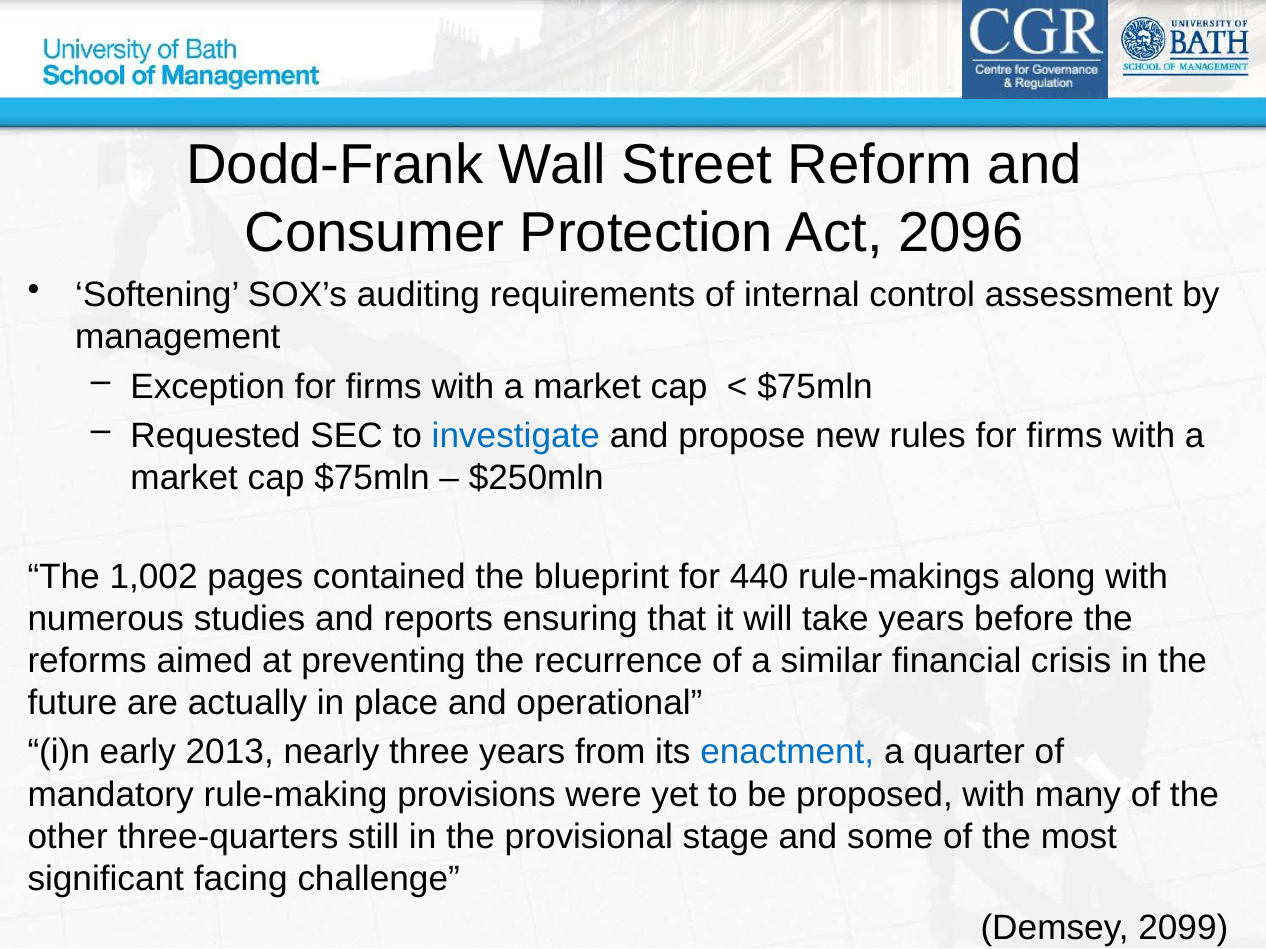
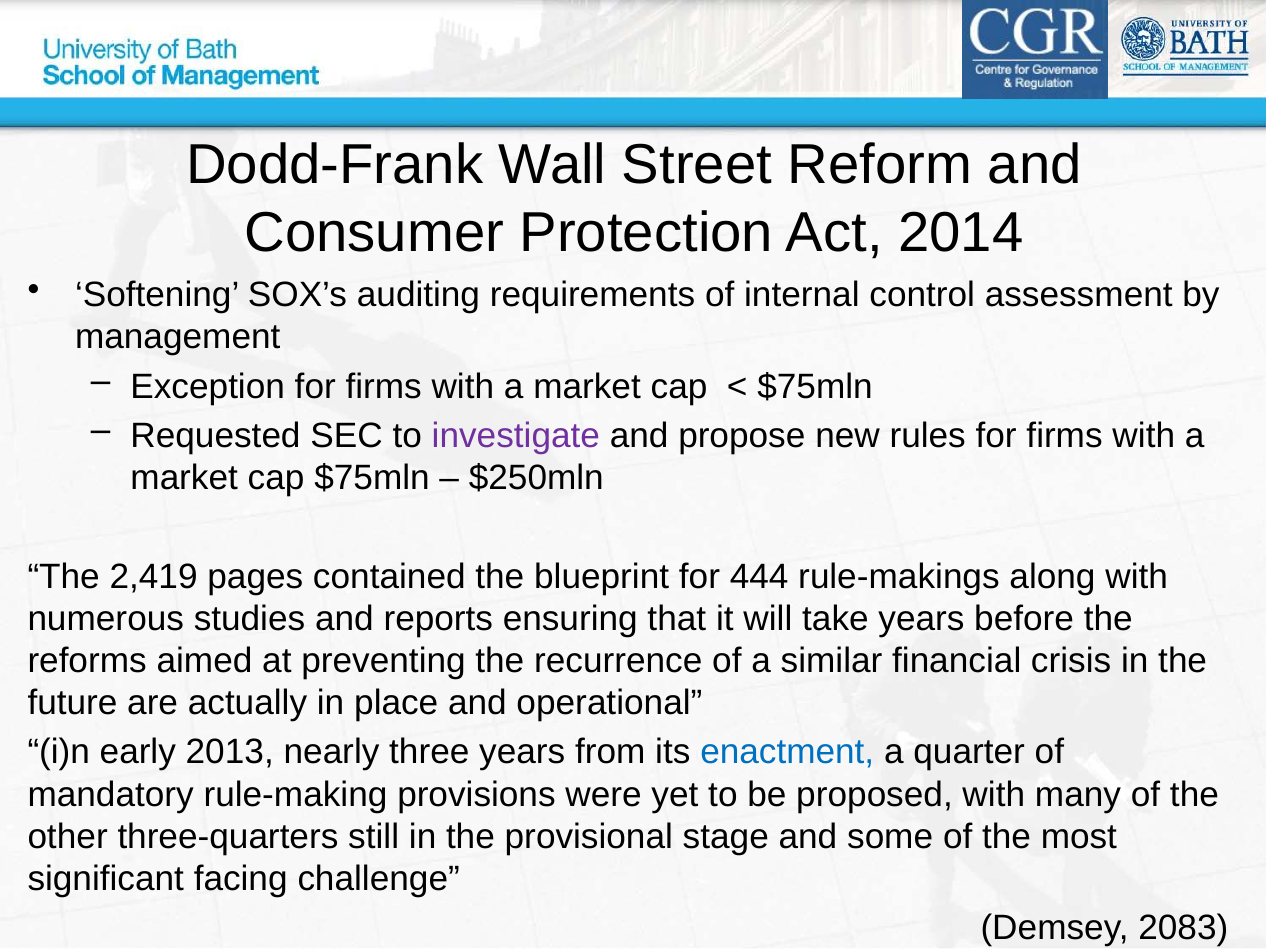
2096: 2096 -> 2014
investigate colour: blue -> purple
1,002: 1,002 -> 2,419
440: 440 -> 444
2099: 2099 -> 2083
